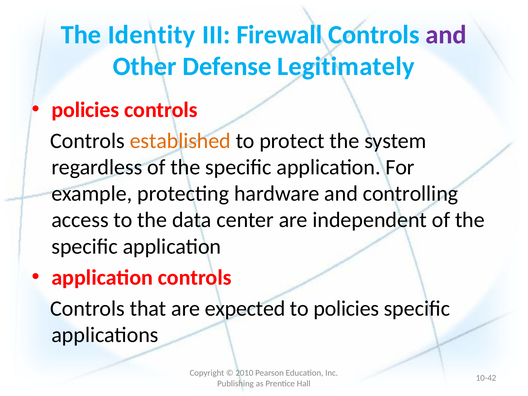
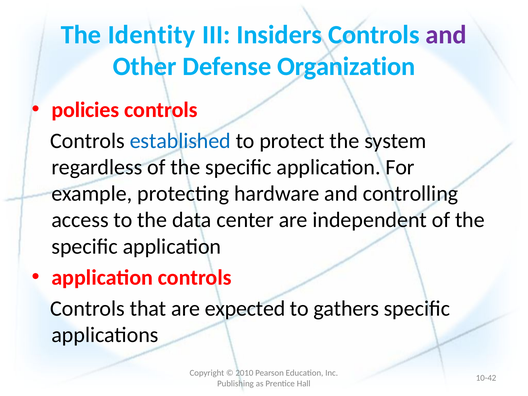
Firewall: Firewall -> Insiders
Legitimately: Legitimately -> Organization
established colour: orange -> blue
to policies: policies -> gathers
